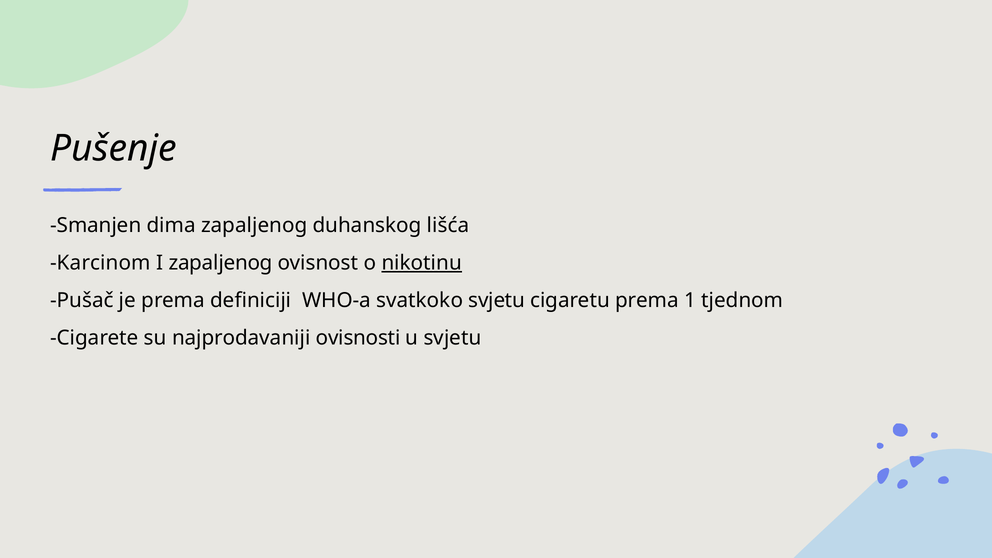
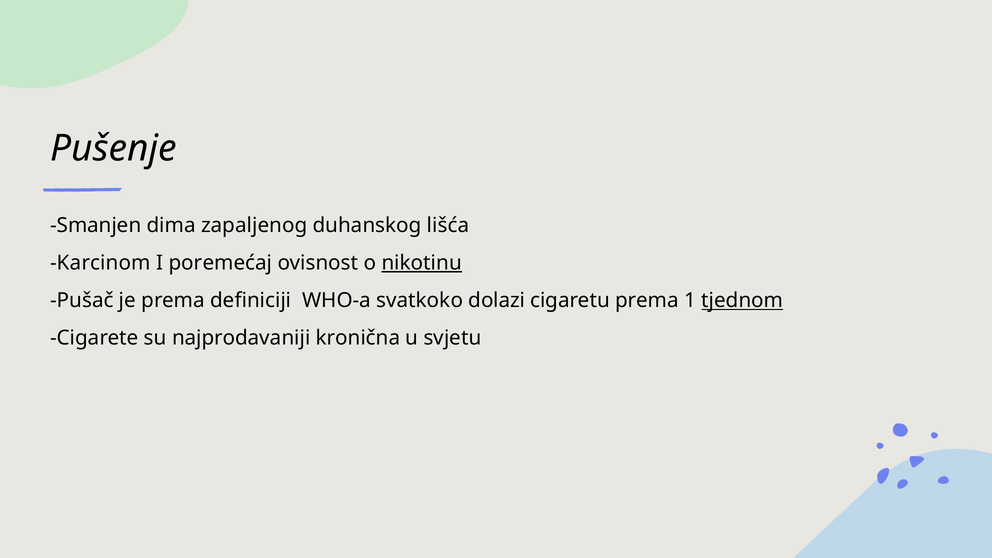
I zapaljenog: zapaljenog -> poremećaj
svatkoko svjetu: svjetu -> dolazi
tjednom underline: none -> present
ovisnosti: ovisnosti -> kronična
